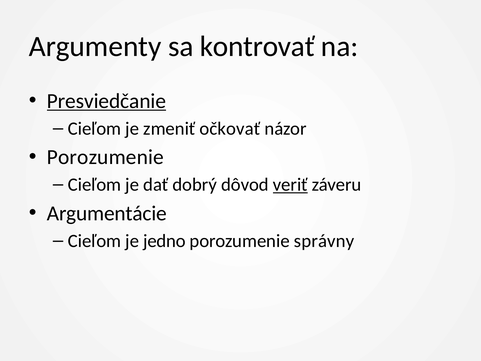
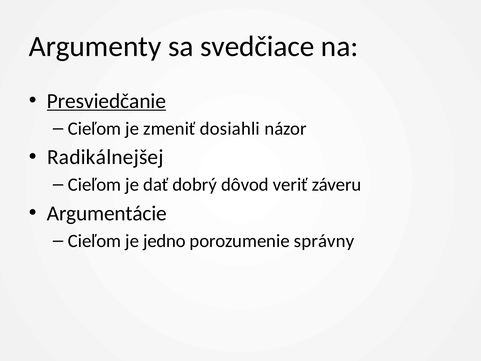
kontrovať: kontrovať -> svedčiace
očkovať: očkovať -> dosiahli
Porozumenie at (105, 157): Porozumenie -> Radikálnejšej
veriť underline: present -> none
